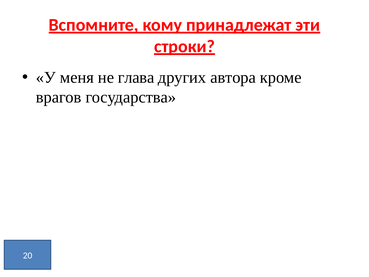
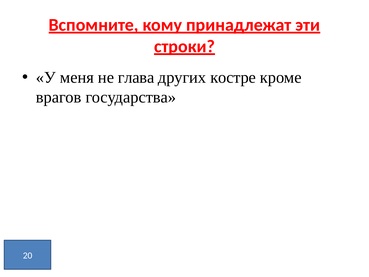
автора: автора -> костре
